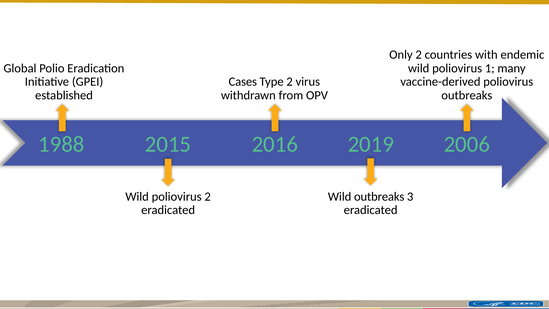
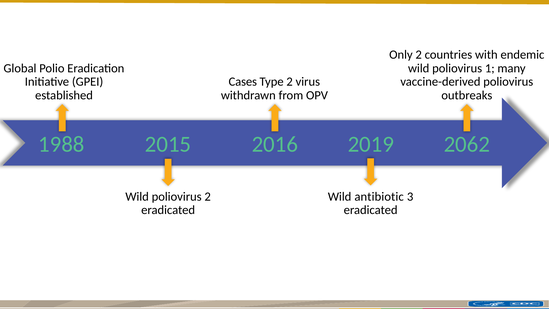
2006: 2006 -> 2062
Wild outbreaks: outbreaks -> antibiotic
